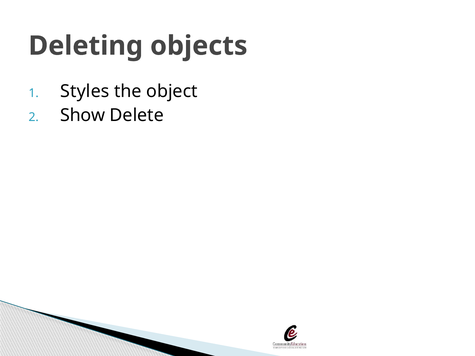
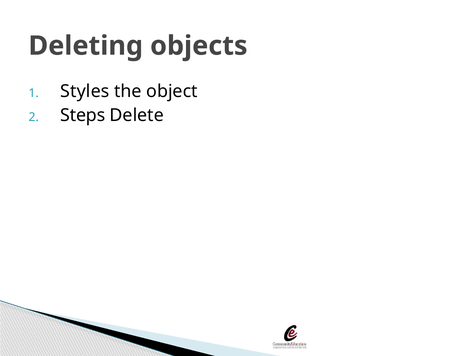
Show: Show -> Steps
